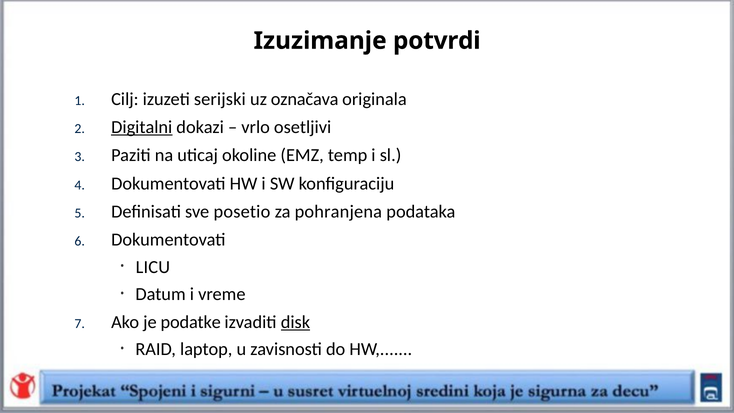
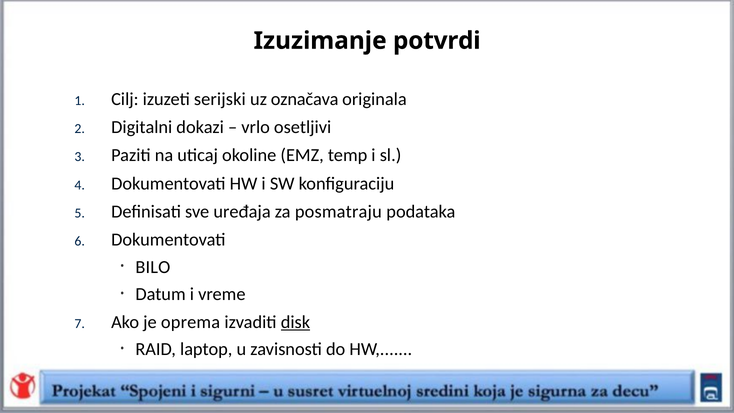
Digitalni underline: present -> none
posetio: posetio -> uređaja
pohranjena: pohranjena -> posmatraju
LICU: LICU -> BILO
podatke: podatke -> oprema
